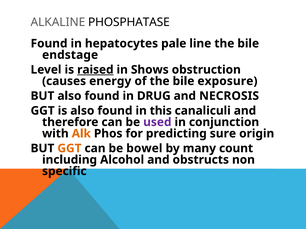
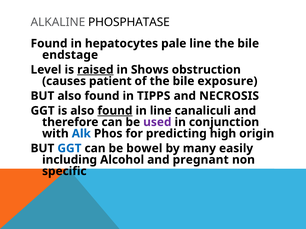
energy: energy -> patient
DRUG: DRUG -> TIPPS
found at (115, 111) underline: none -> present
in this: this -> line
Alk colour: orange -> blue
sure: sure -> high
GGT at (69, 149) colour: orange -> blue
count: count -> easily
obstructs: obstructs -> pregnant
